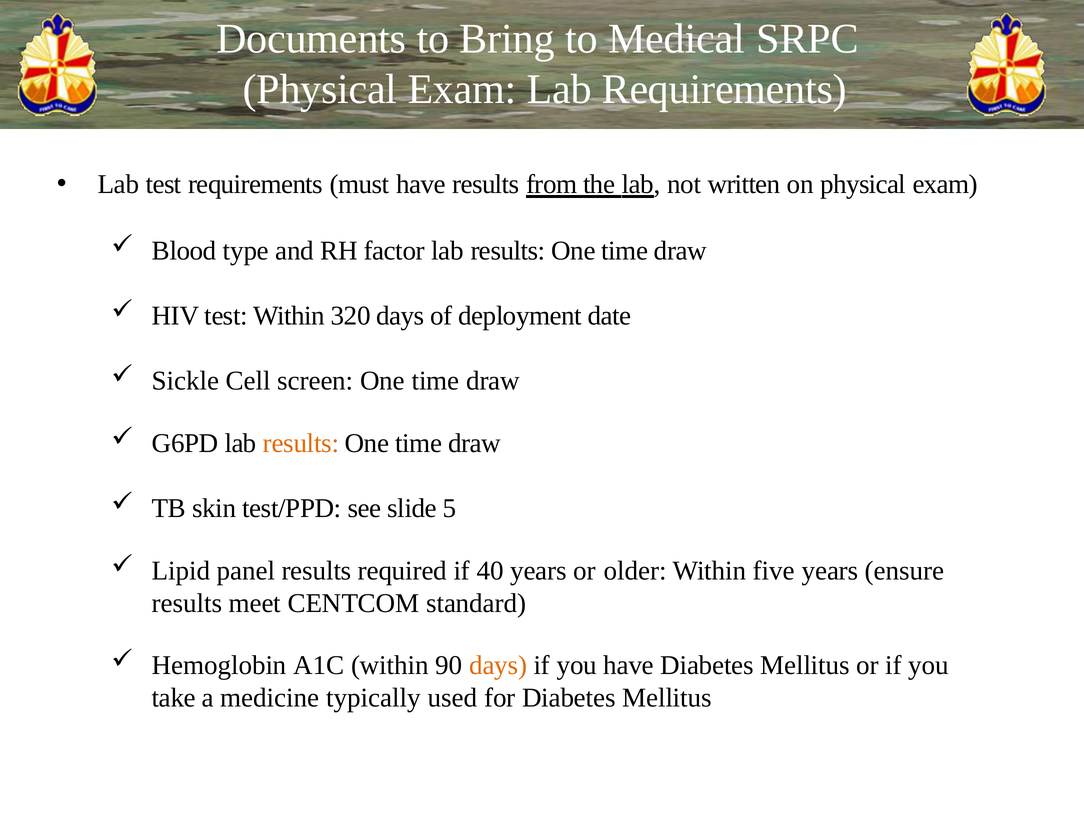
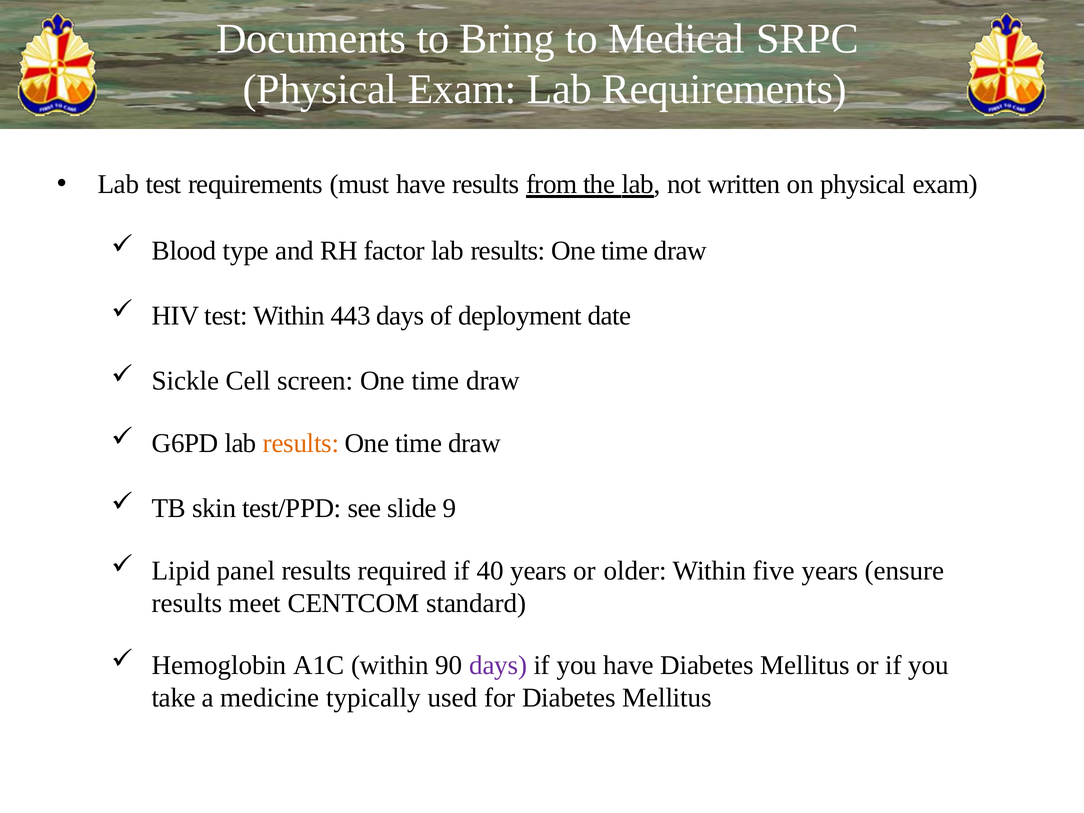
320: 320 -> 443
5: 5 -> 9
days at (498, 665) colour: orange -> purple
